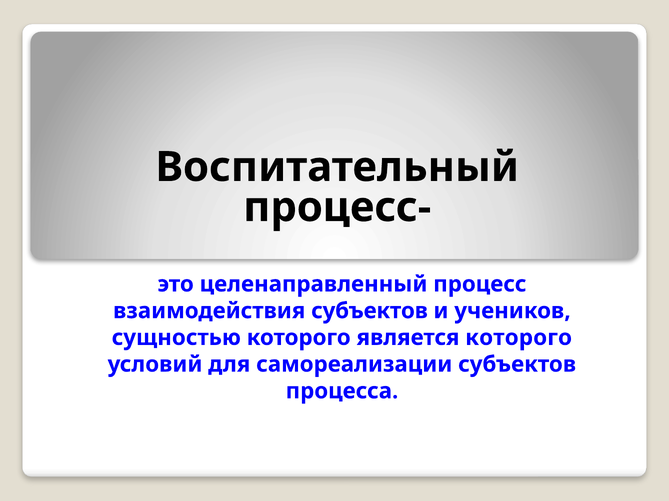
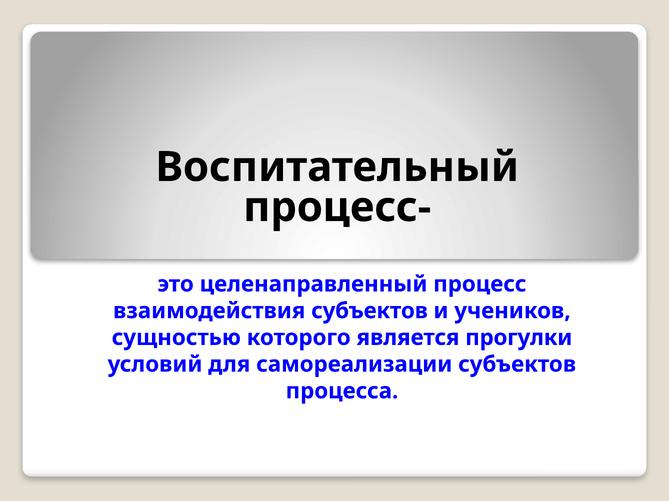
является которого: которого -> прогулки
